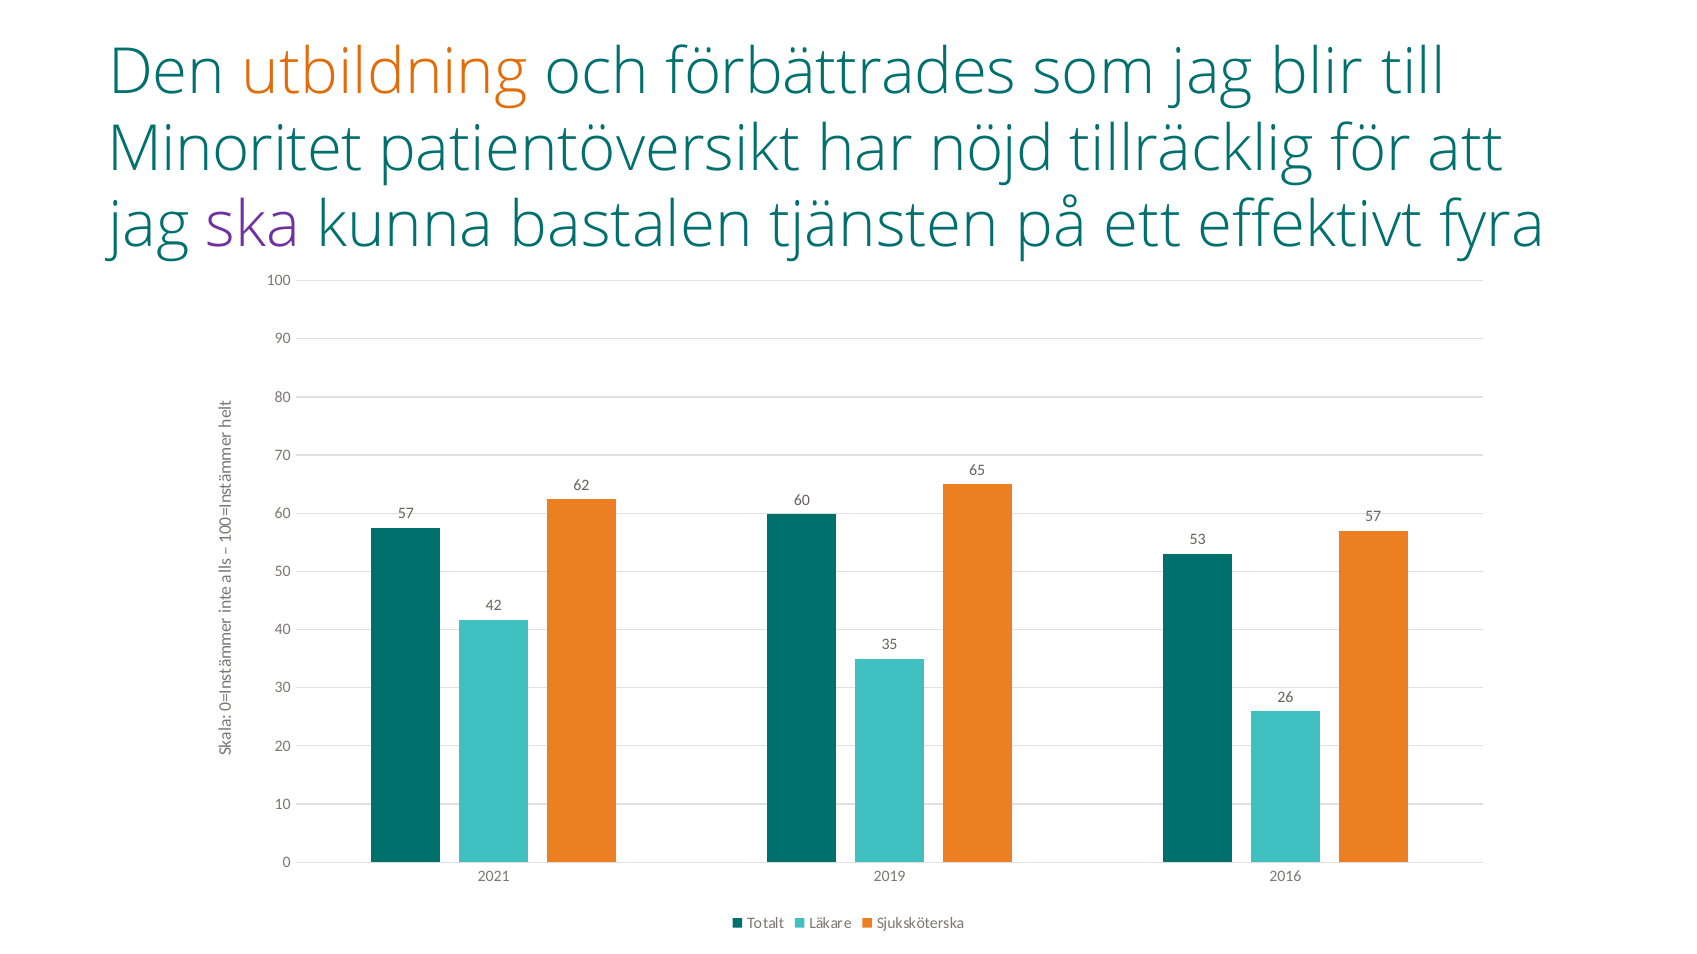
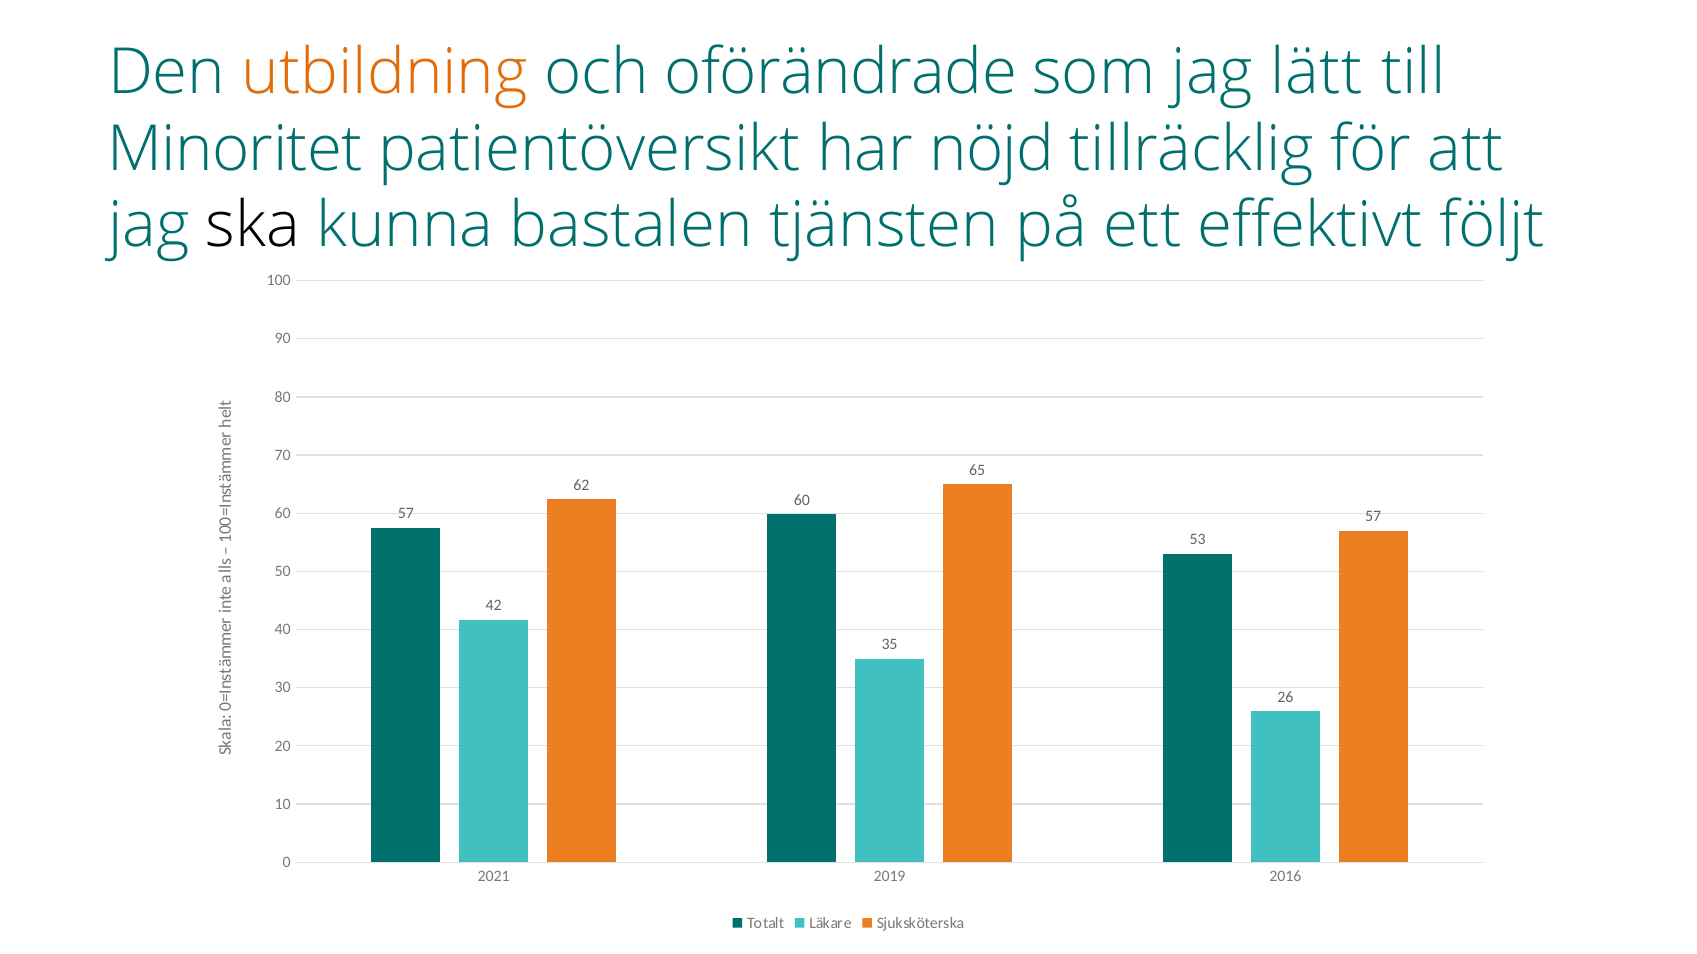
förbättrades: förbättrades -> oförändrade
blir: blir -> lätt
ska colour: purple -> black
fyra: fyra -> följt
